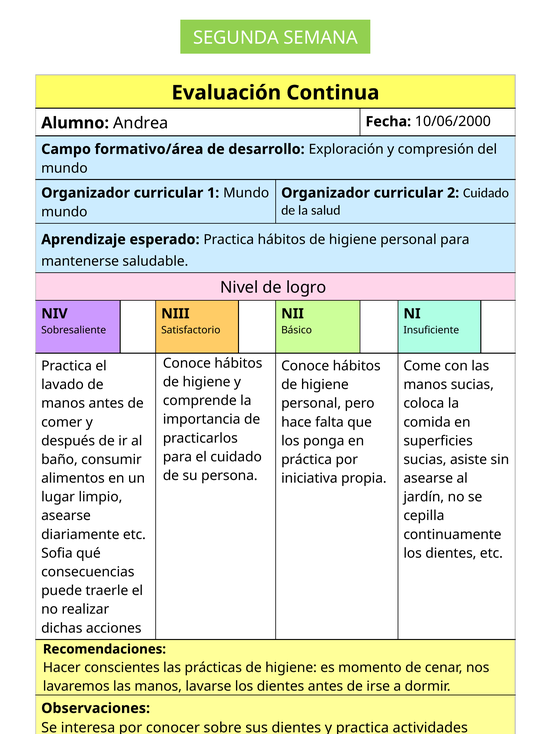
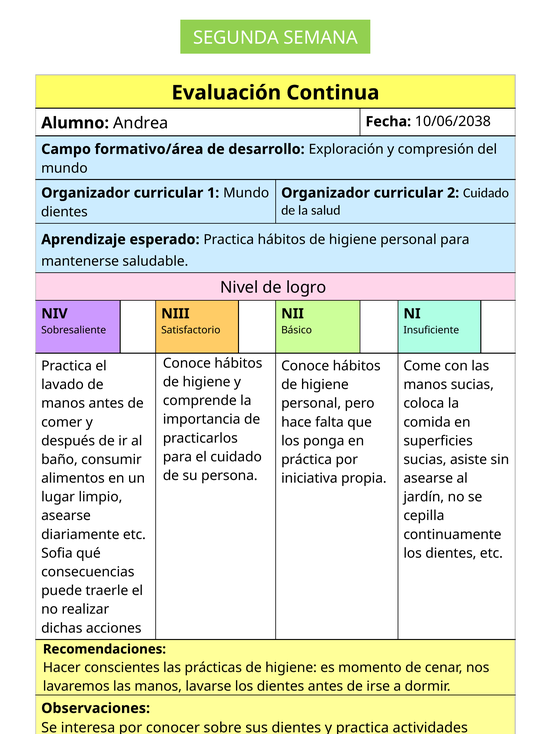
10/06/2000: 10/06/2000 -> 10/06/2038
mundo at (64, 212): mundo -> dientes
